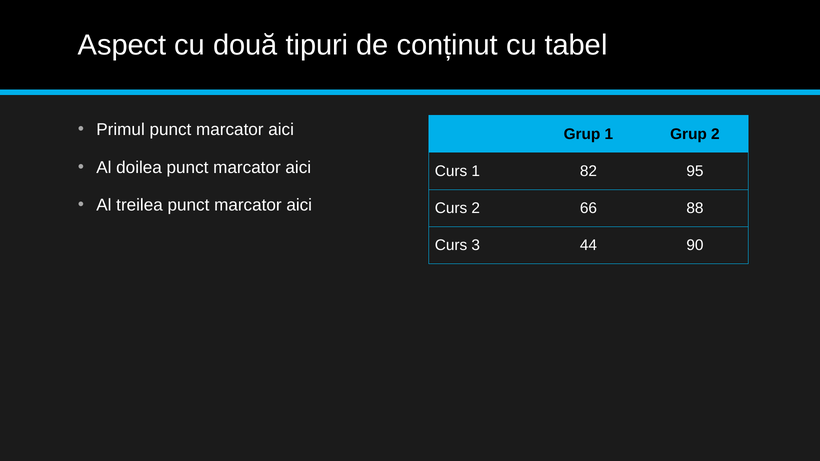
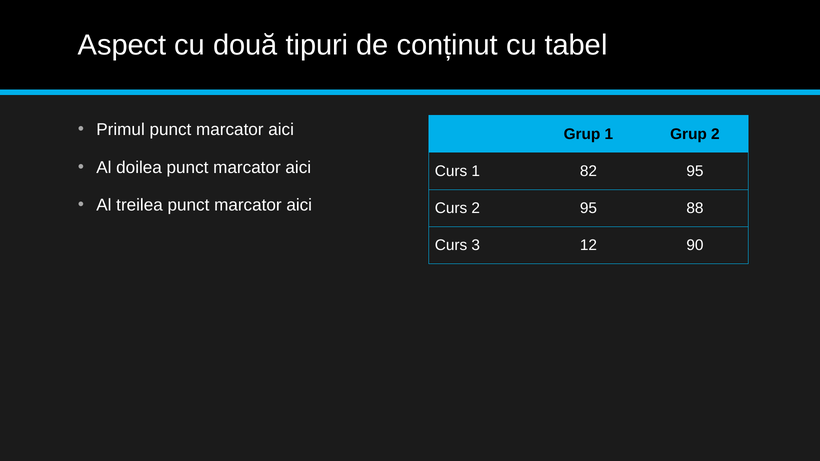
2 66: 66 -> 95
44: 44 -> 12
